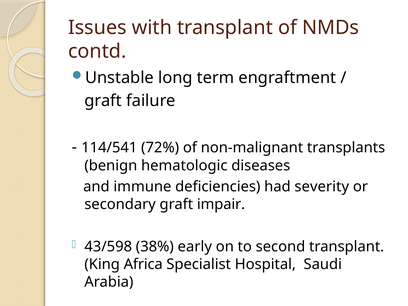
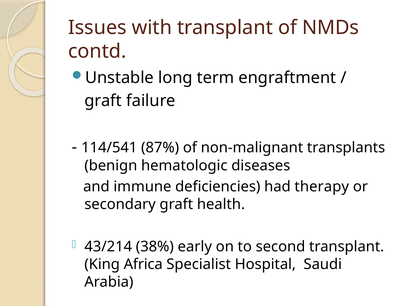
72%: 72% -> 87%
severity: severity -> therapy
impair: impair -> health
43/598: 43/598 -> 43/214
